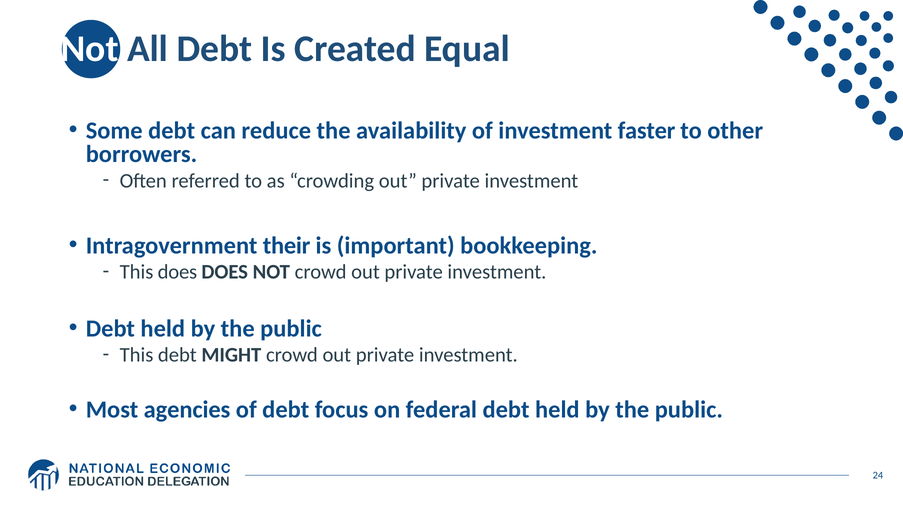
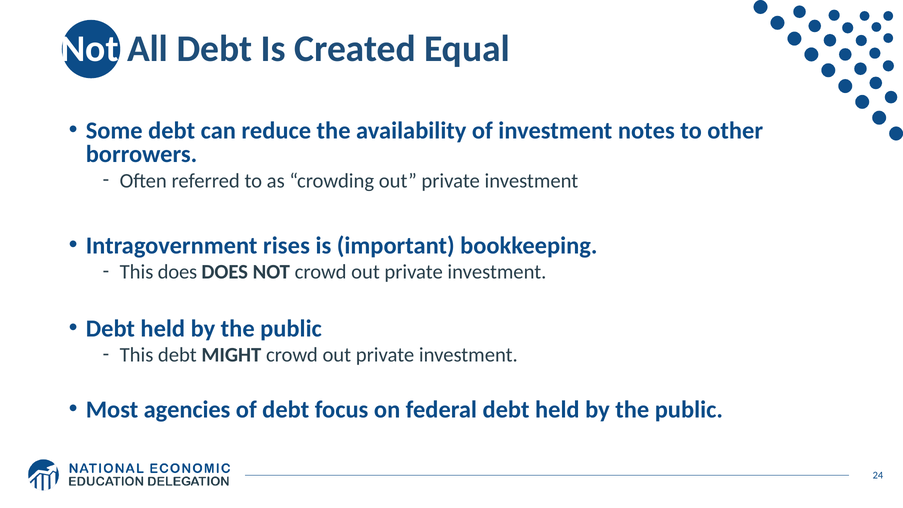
faster: faster -> notes
their: their -> rises
